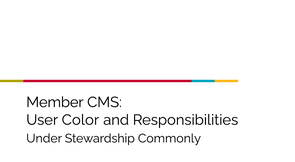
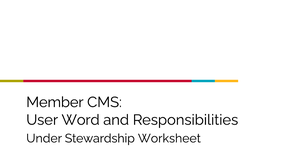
Color: Color -> Word
Commonly: Commonly -> Worksheet
